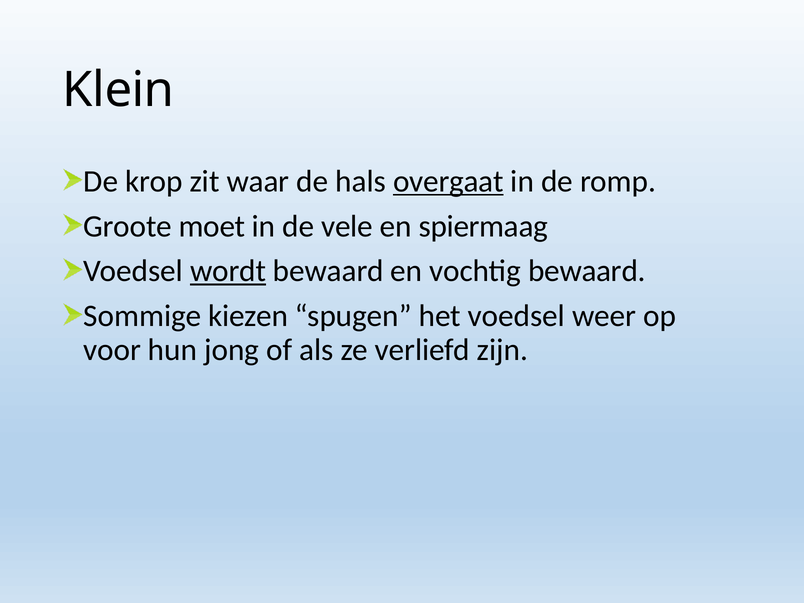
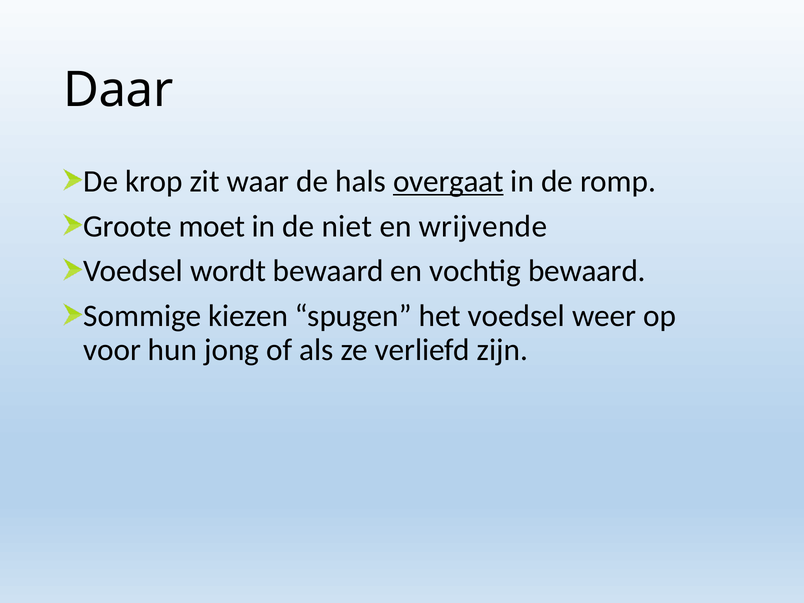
Klein: Klein -> Daar
vele: vele -> niet
spiermaag: spiermaag -> wrijvende
wordt underline: present -> none
